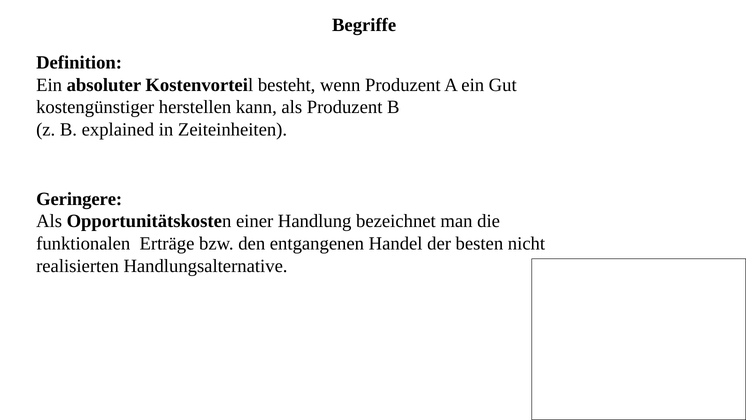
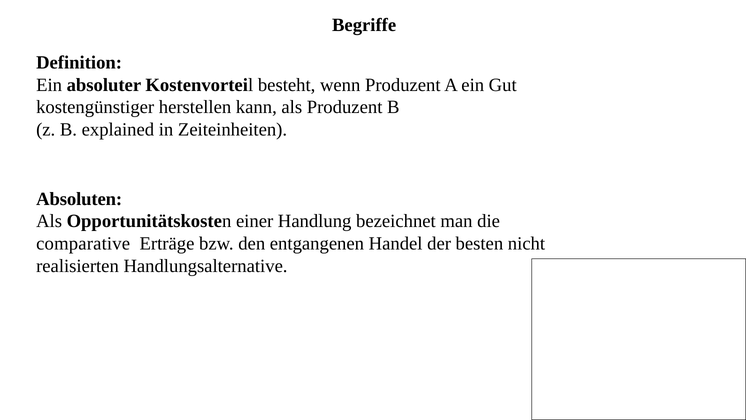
Geringere: Geringere -> Absoluten
funktionalen: funktionalen -> comparative
